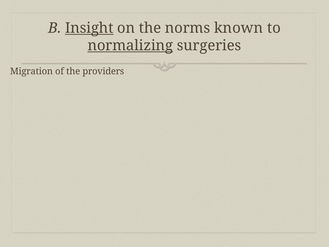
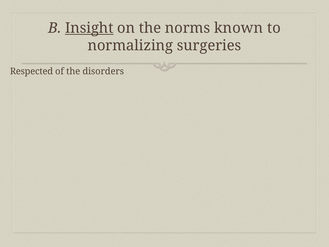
normalizing underline: present -> none
Migration: Migration -> Respected
providers: providers -> disorders
